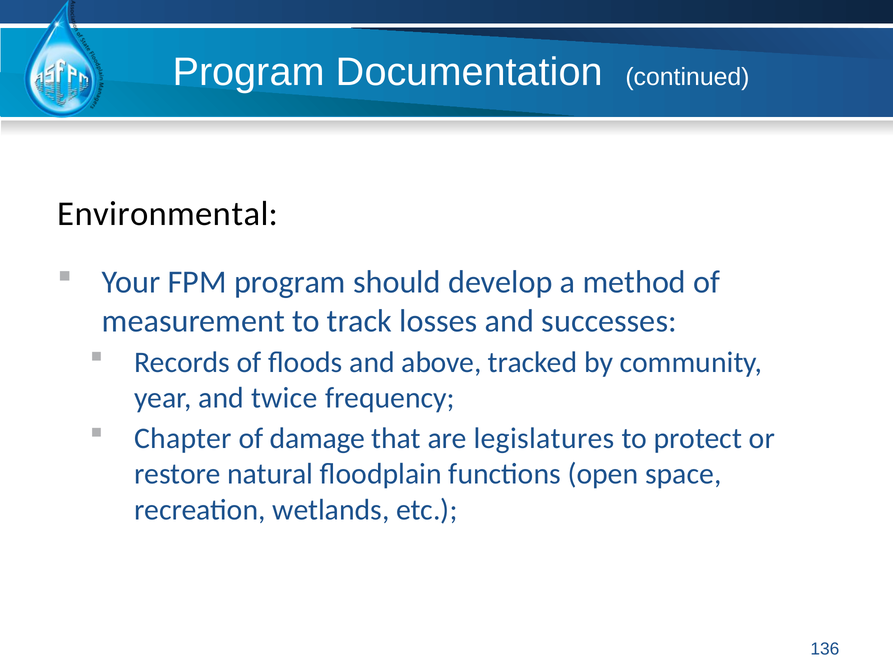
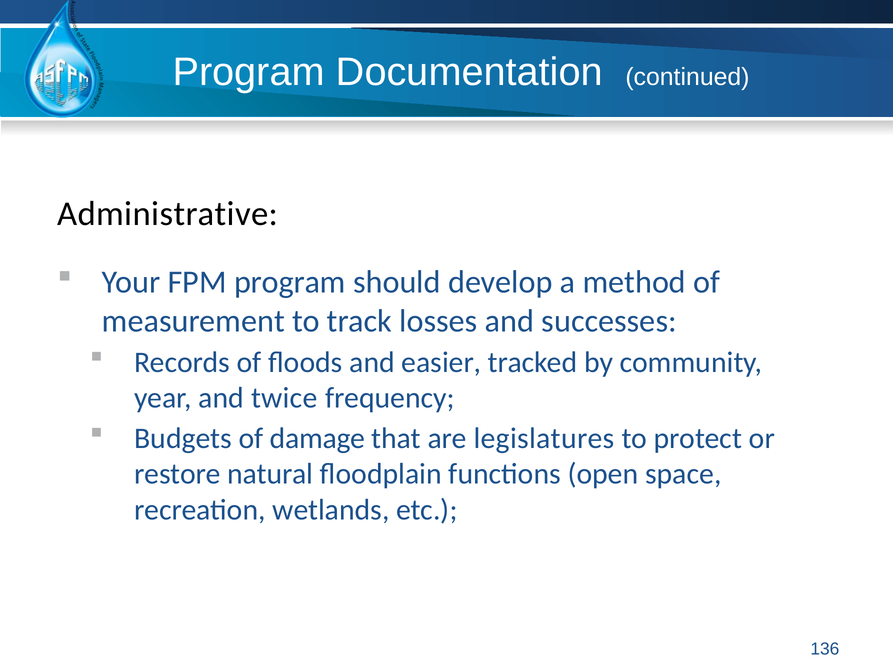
Environmental: Environmental -> Administrative
above: above -> easier
Chapter: Chapter -> Budgets
